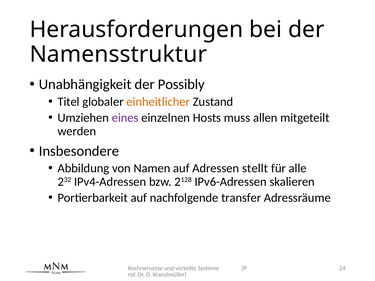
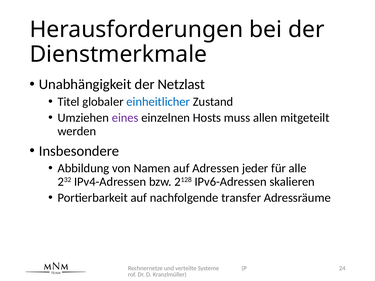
Namensstruktur: Namensstruktur -> Dienstmerkmale
Possibly: Possibly -> Netzlast
einheitlicher colour: orange -> blue
stellt: stellt -> jeder
